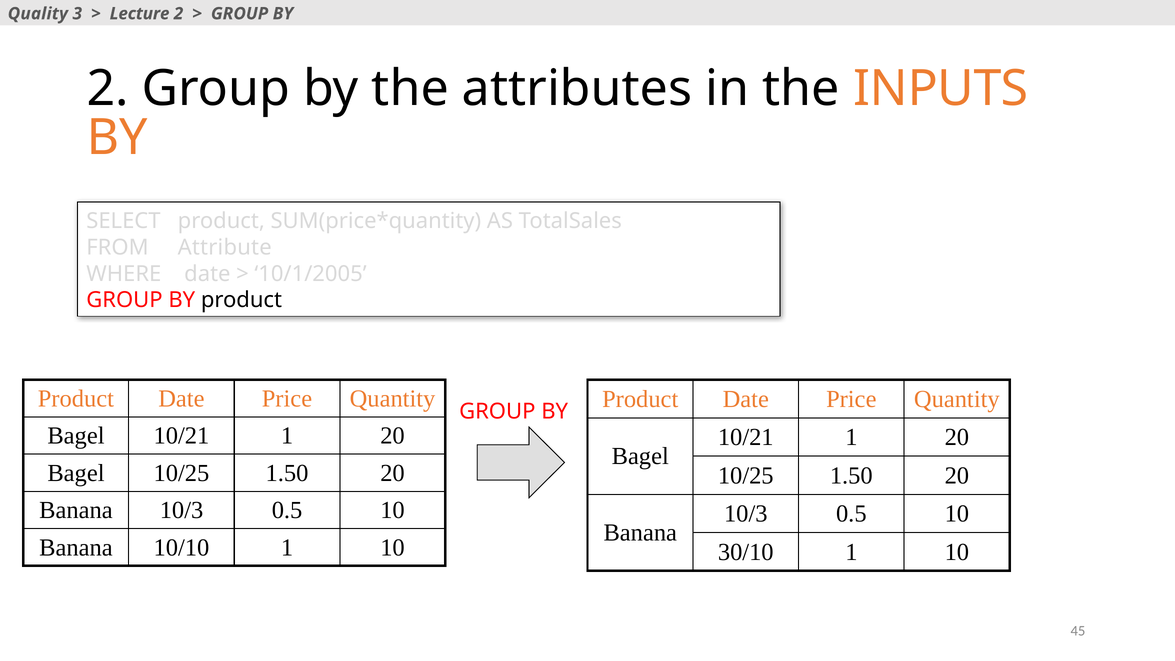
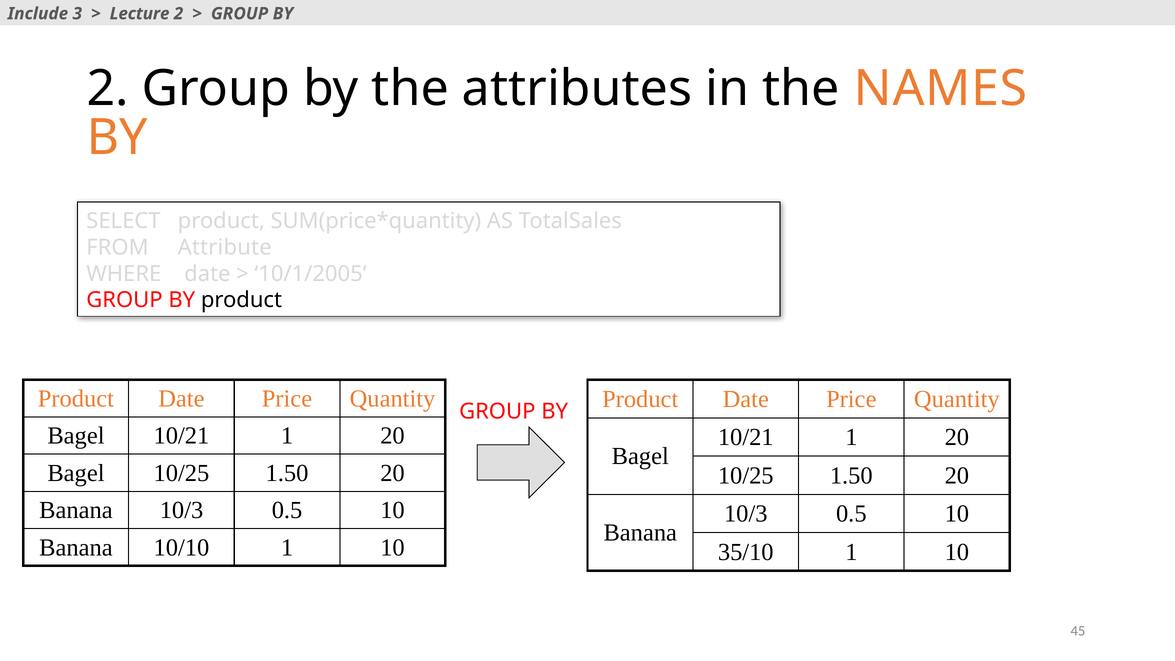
Quality: Quality -> Include
INPUTS: INPUTS -> NAMES
30/10: 30/10 -> 35/10
